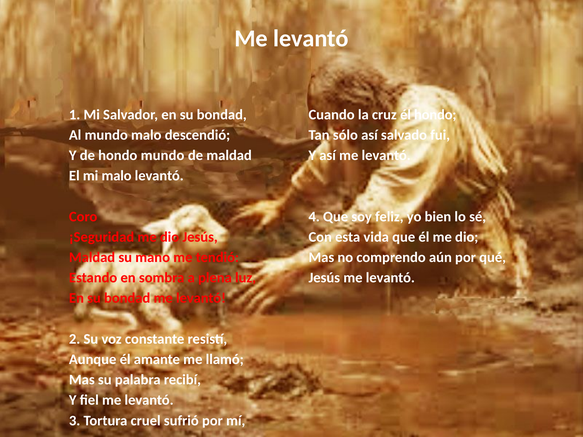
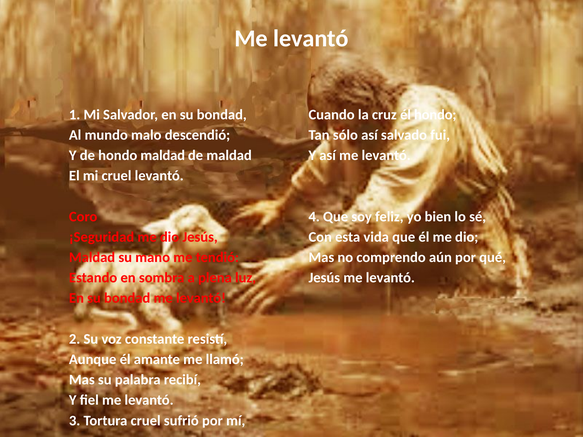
hondo mundo: mundo -> maldad
mi malo: malo -> cruel
